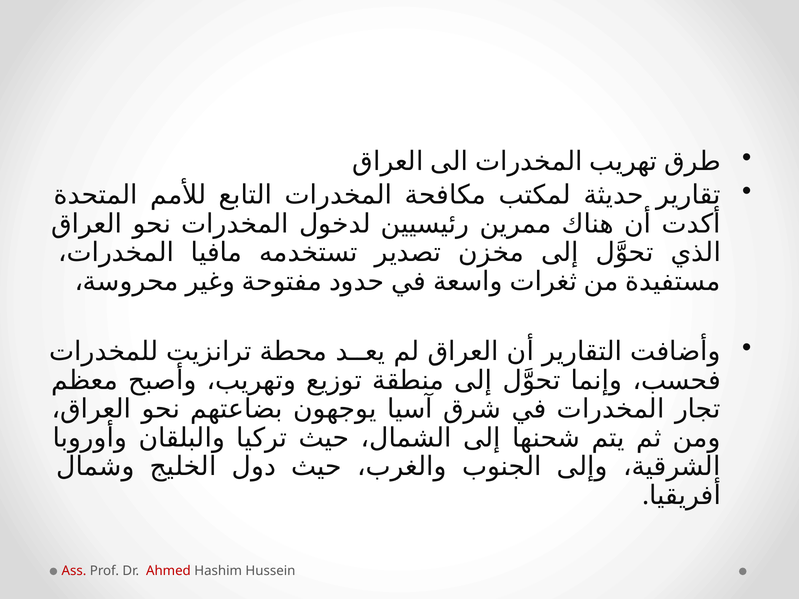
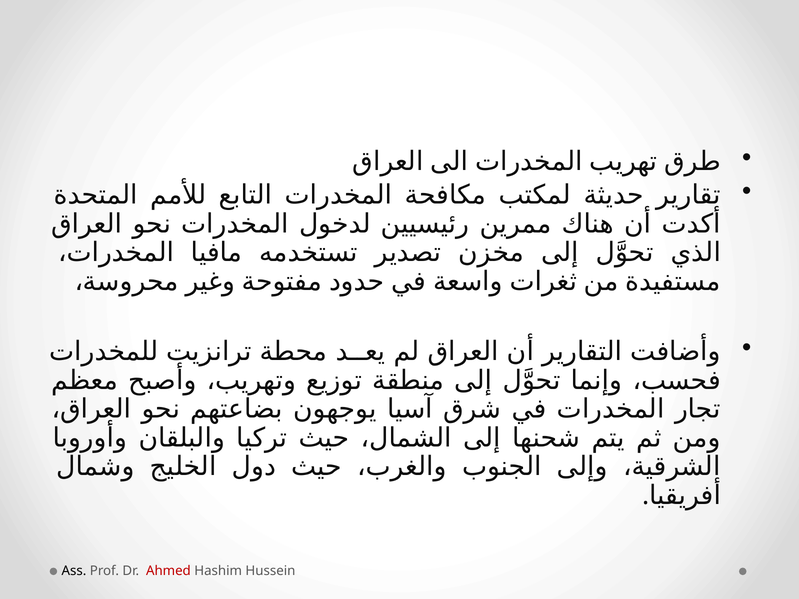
Ass colour: red -> black
